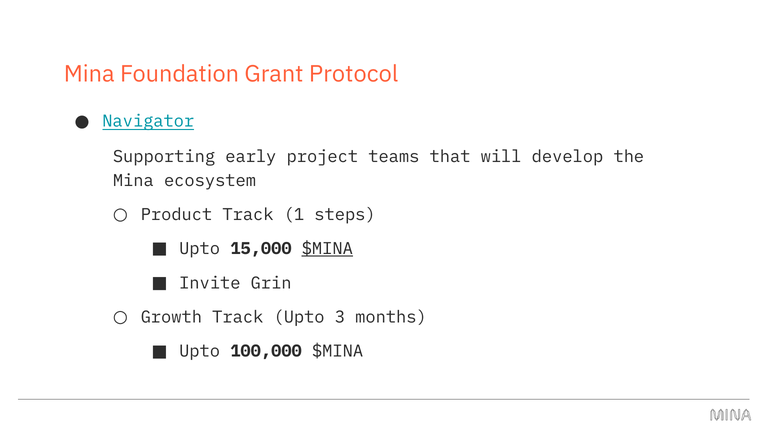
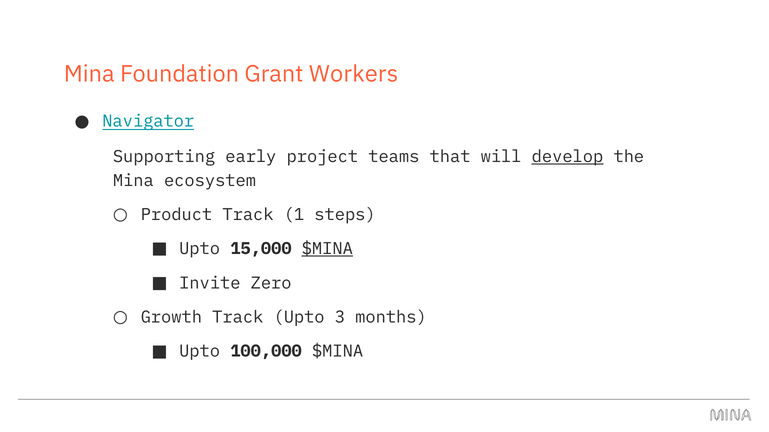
Protocol: Protocol -> Workers
develop underline: none -> present
Grin: Grin -> Zero
